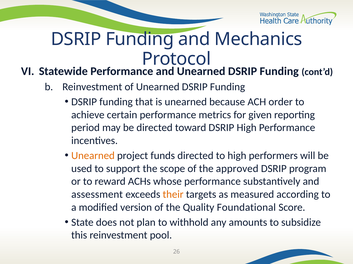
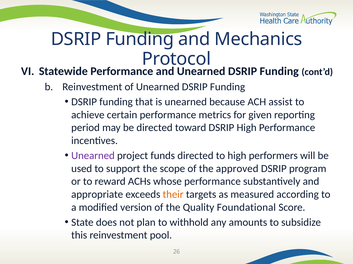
order: order -> assist
Unearned at (93, 156) colour: orange -> purple
assessment: assessment -> appropriate
